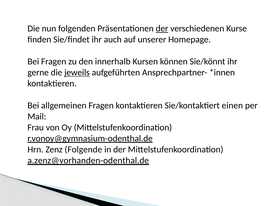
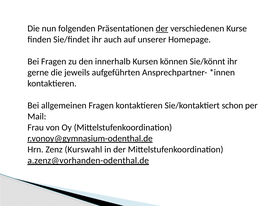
jeweils underline: present -> none
einen: einen -> schon
Folgende: Folgende -> Kurswahl
